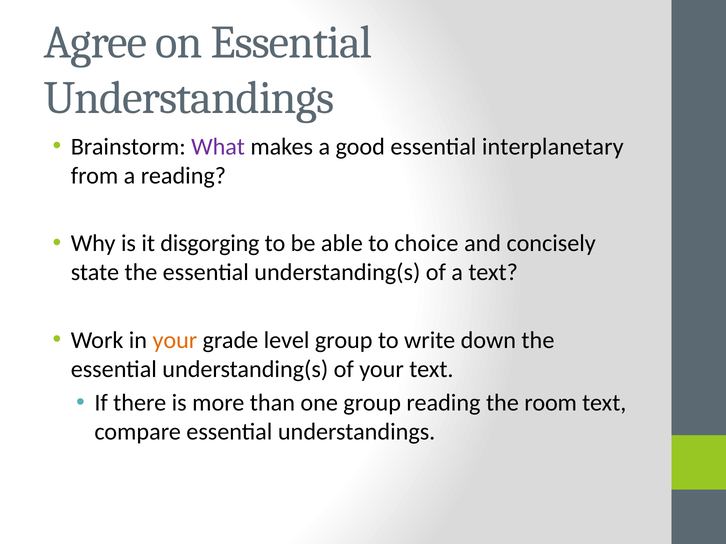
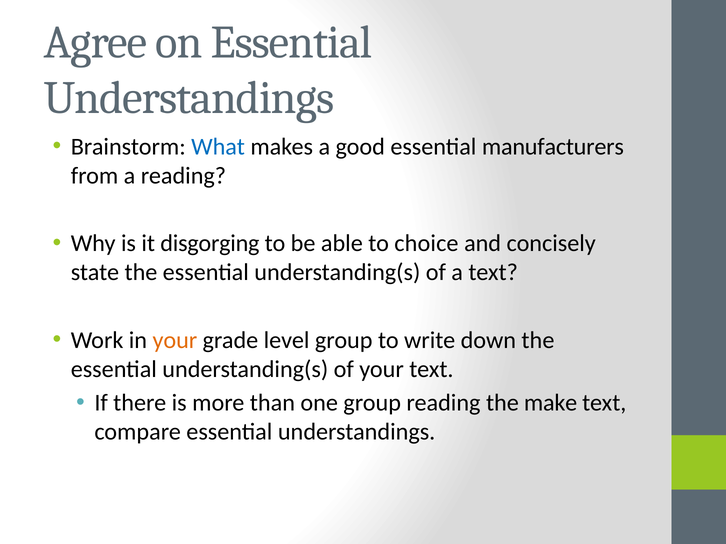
What colour: purple -> blue
interplanetary: interplanetary -> manufacturers
room: room -> make
